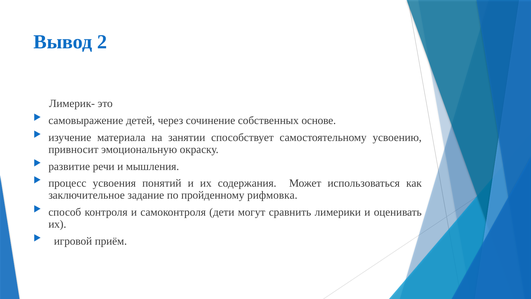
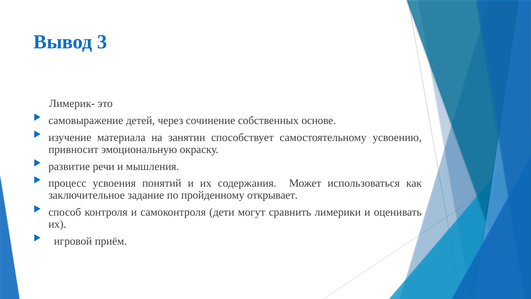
2: 2 -> 3
рифмовка: рифмовка -> открывает
